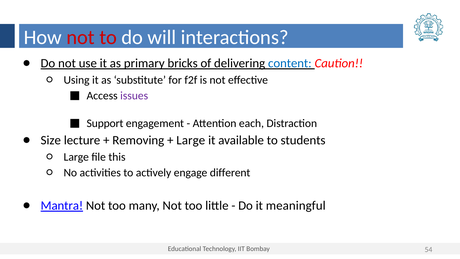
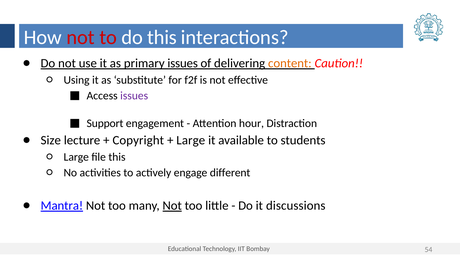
do will: will -> this
primary bricks: bricks -> issues
content colour: blue -> orange
each: each -> hour
Removing: Removing -> Copyright
Not at (172, 205) underline: none -> present
meaningful: meaningful -> discussions
